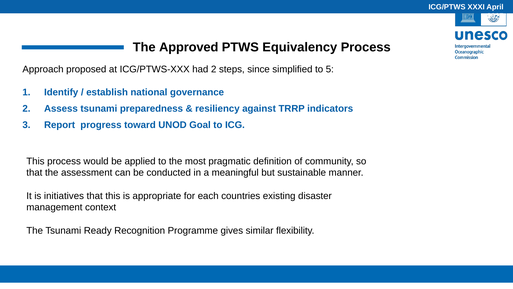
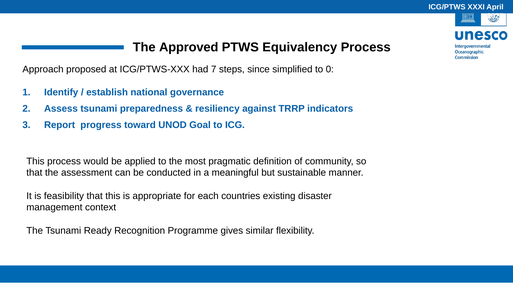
had 2: 2 -> 7
5: 5 -> 0
initiatives: initiatives -> feasibility
